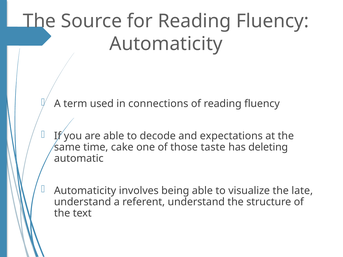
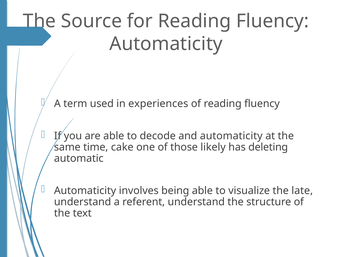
connections: connections -> experiences
and expectations: expectations -> automaticity
taste: taste -> likely
